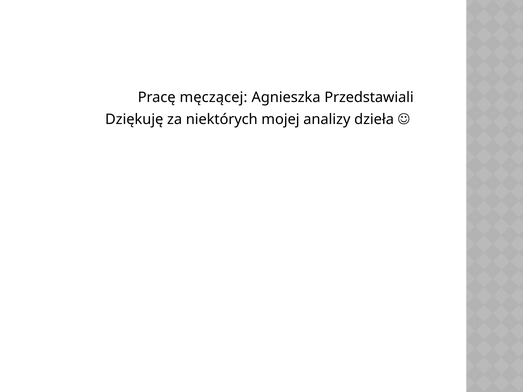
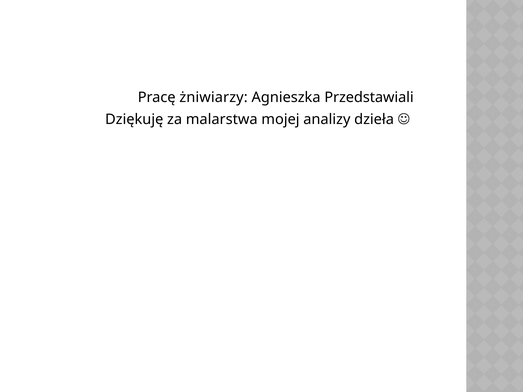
męczącej: męczącej -> żniwiarzy
niektórych: niektórych -> malarstwa
